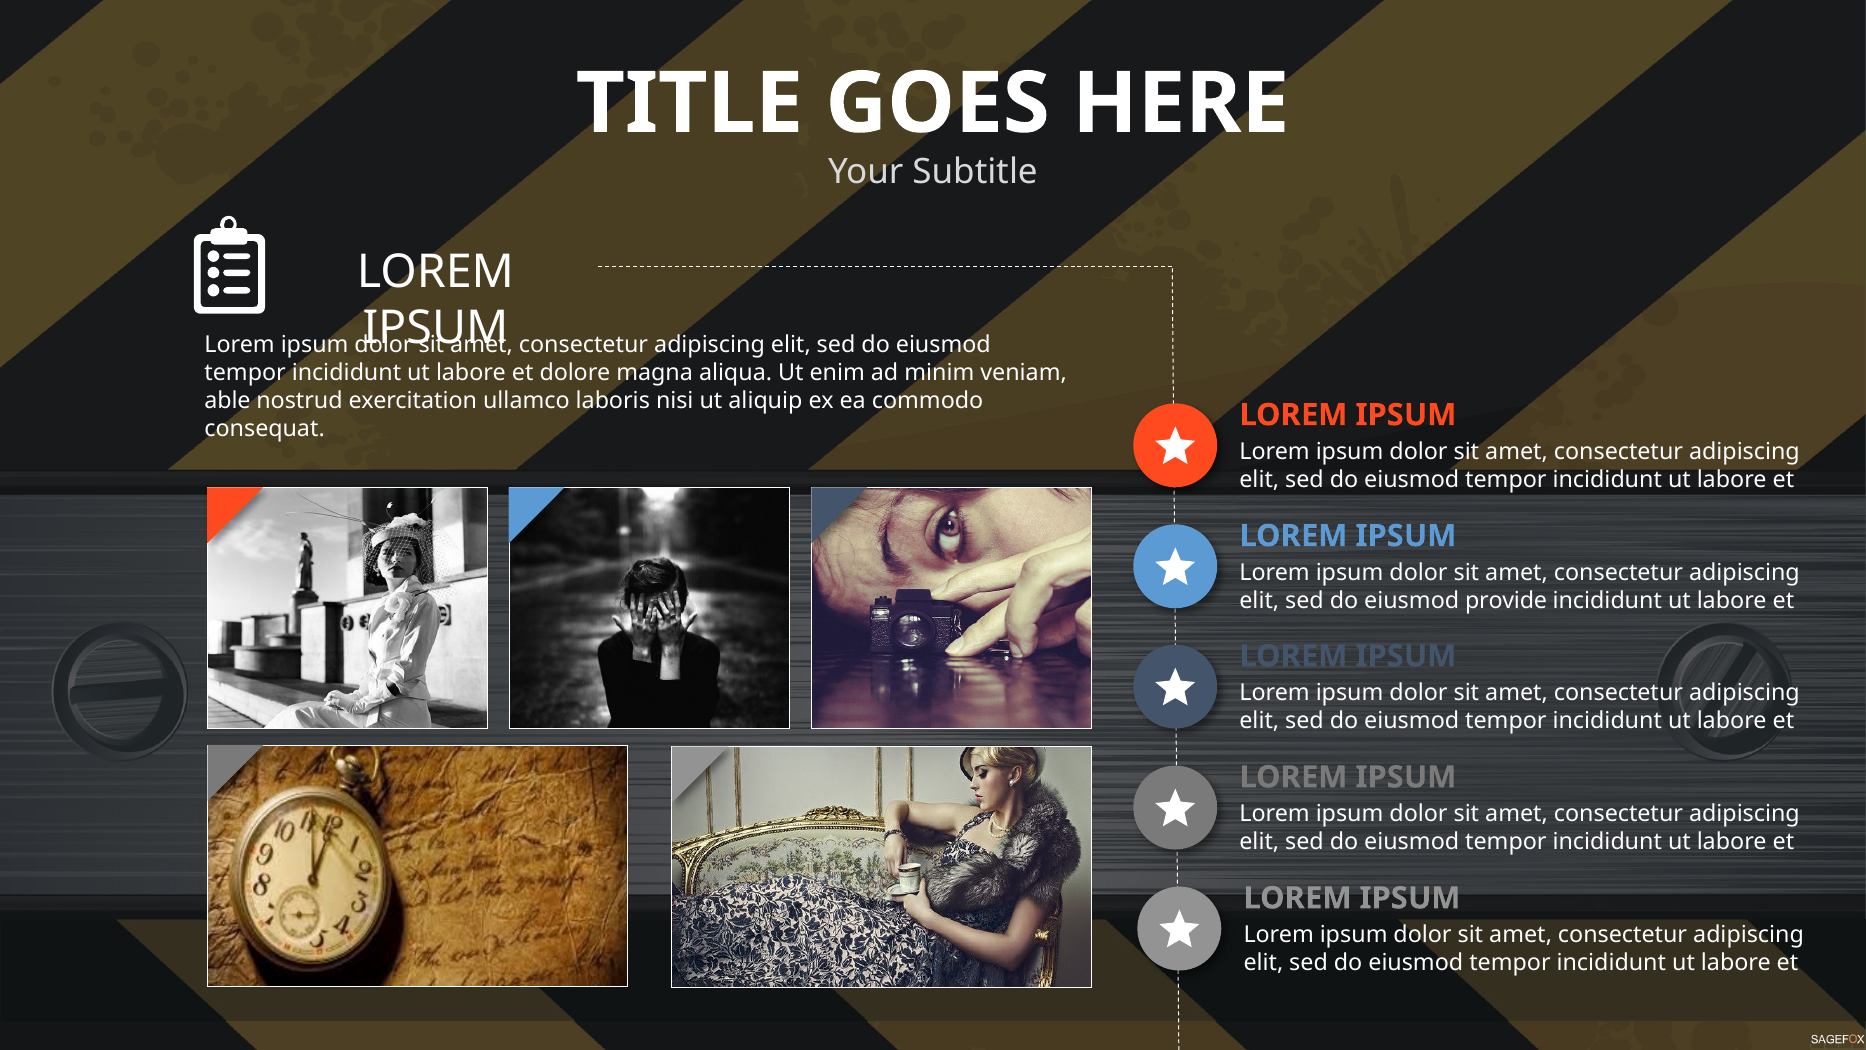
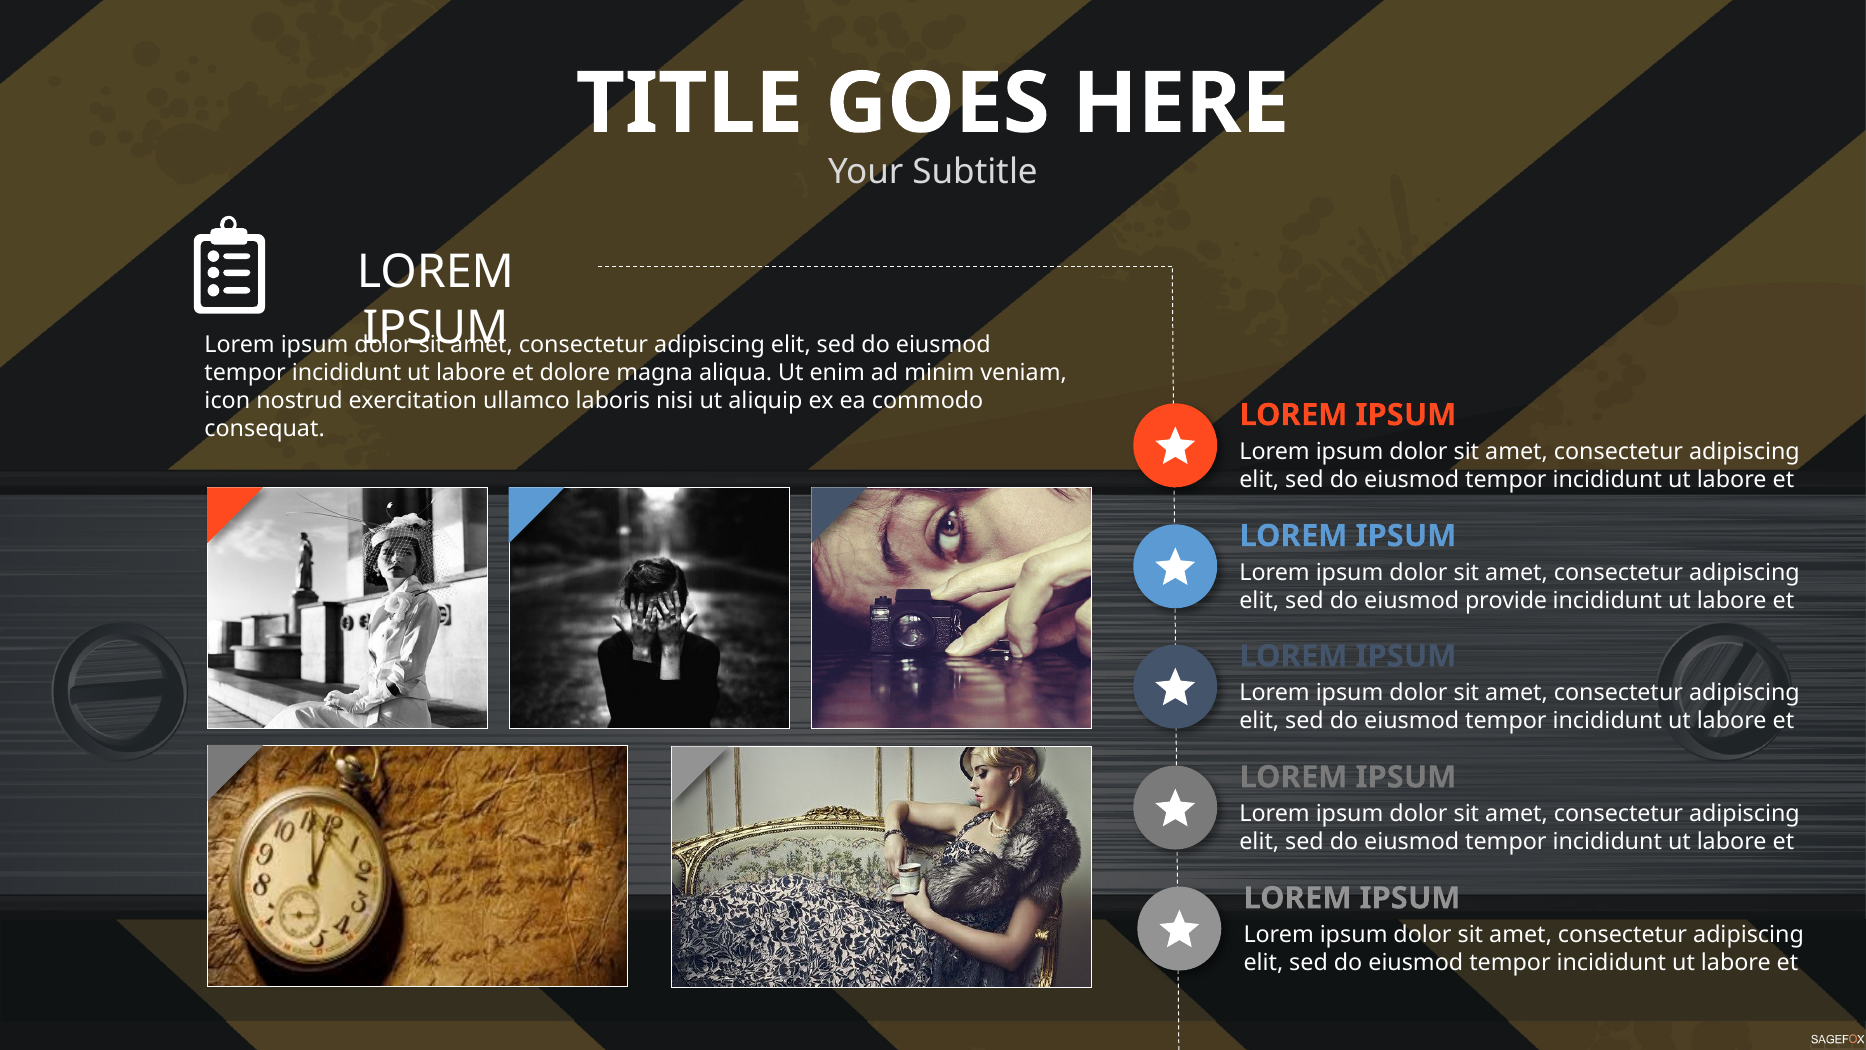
able: able -> icon
